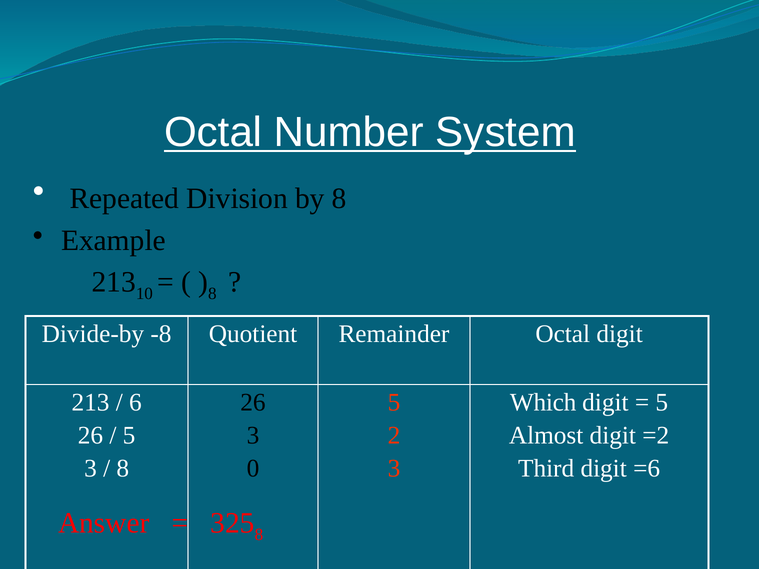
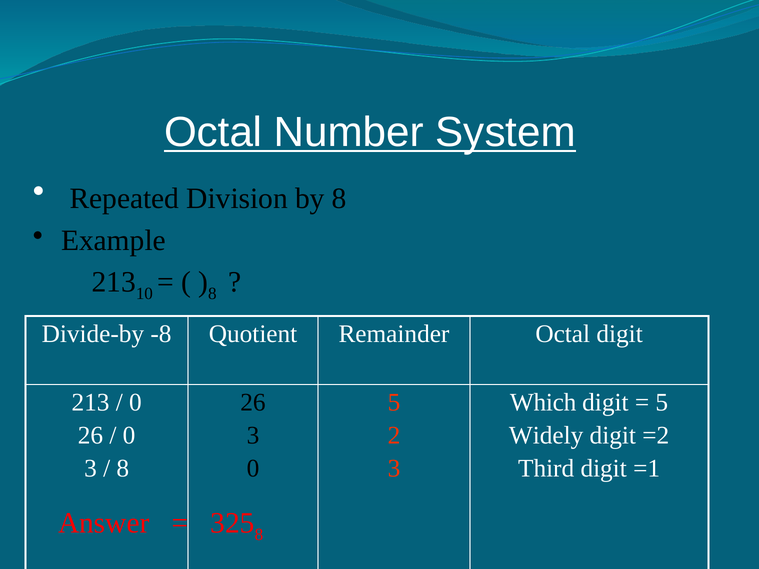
6 at (135, 403): 6 -> 0
5 at (129, 436): 5 -> 0
Almost: Almost -> Widely
=6: =6 -> =1
